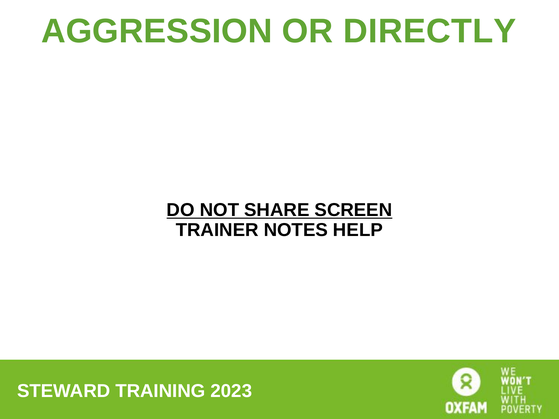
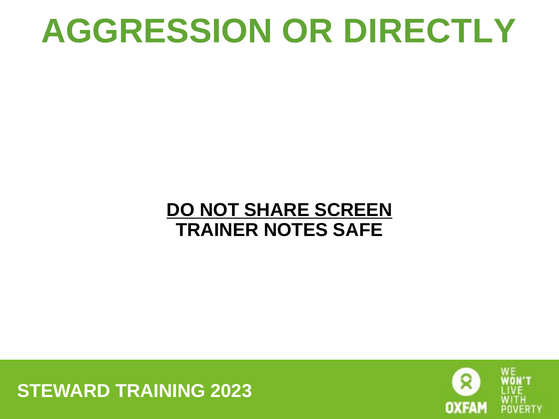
HELP: HELP -> SAFE
